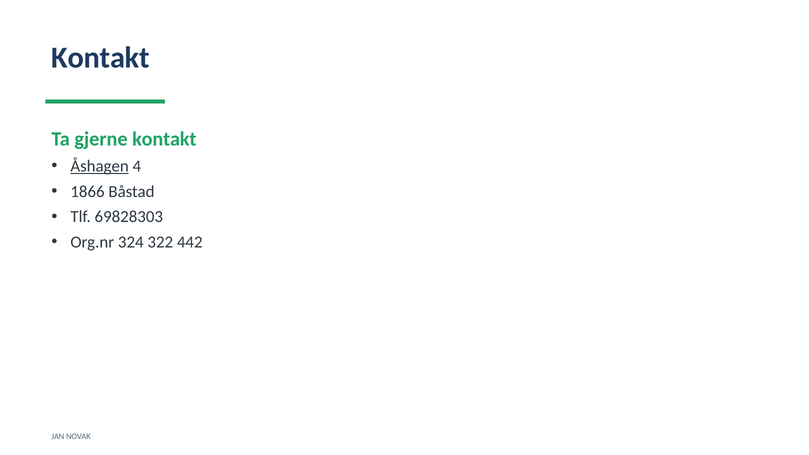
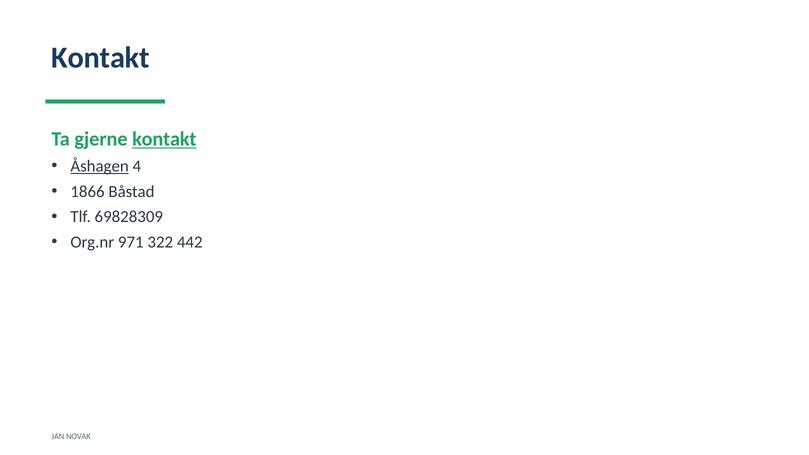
kontakt at (164, 139) underline: none -> present
69828303: 69828303 -> 69828309
324: 324 -> 971
